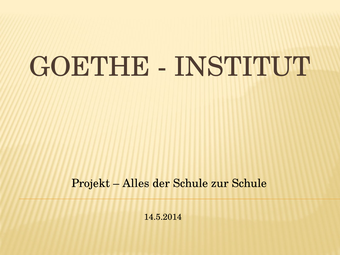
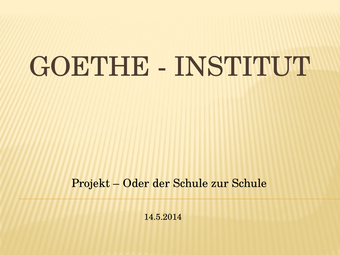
Alles: Alles -> Oder
